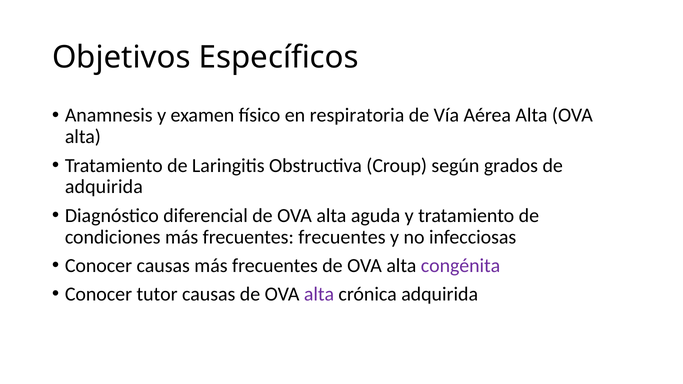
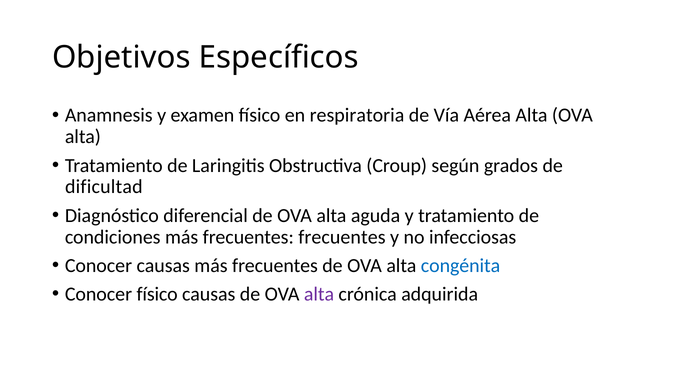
adquirida at (104, 187): adquirida -> dificultad
congénita colour: purple -> blue
Conocer tutor: tutor -> físico
